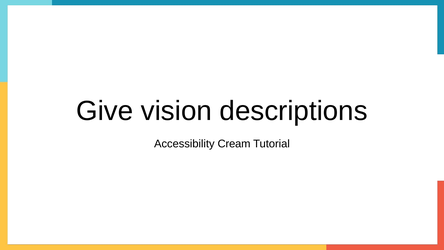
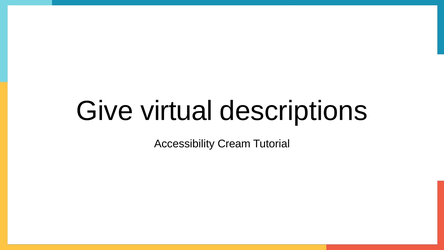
vision: vision -> virtual
